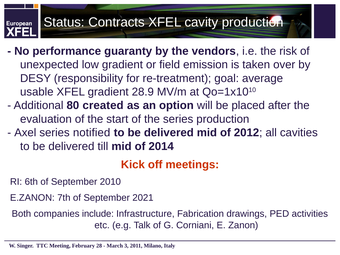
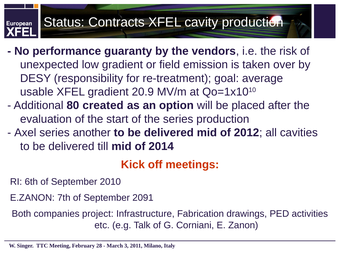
28.9: 28.9 -> 20.9
notified: notified -> another
2021: 2021 -> 2091
include: include -> project
